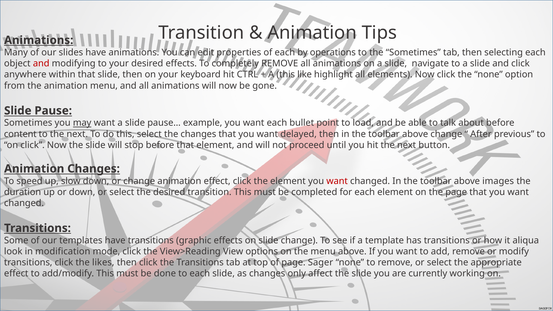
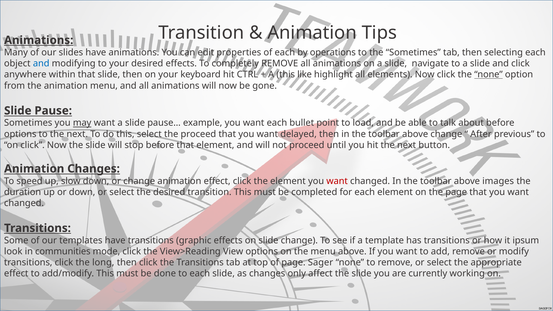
and at (41, 64) colour: red -> blue
none at (488, 75) underline: none -> present
content at (20, 134): content -> options
the changes: changes -> proceed
aliqua: aliqua -> ipsum
modification: modification -> communities
likes: likes -> long
